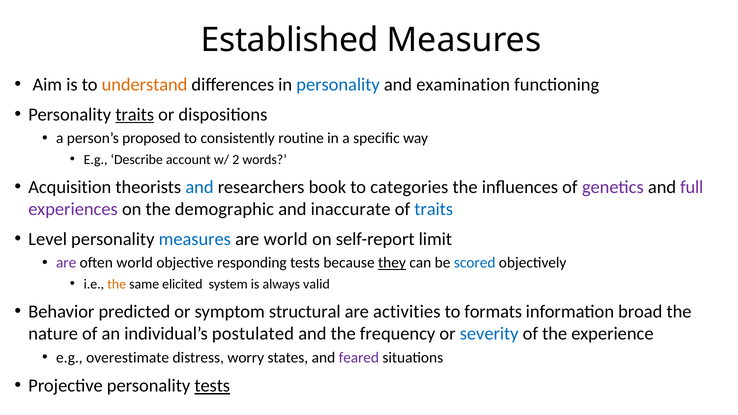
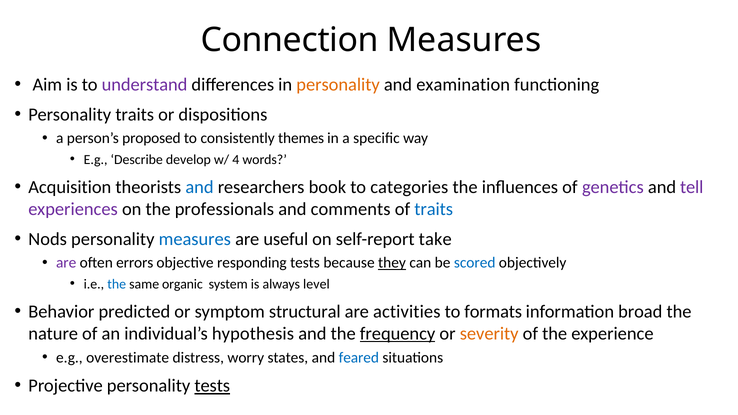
Established: Established -> Connection
understand colour: orange -> purple
personality at (338, 85) colour: blue -> orange
traits at (135, 114) underline: present -> none
routine: routine -> themes
account: account -> develop
2: 2 -> 4
full: full -> tell
demographic: demographic -> professionals
inaccurate: inaccurate -> comments
Level: Level -> Nods
are world: world -> useful
limit: limit -> take
often world: world -> errors
the at (117, 284) colour: orange -> blue
elicited: elicited -> organic
valid: valid -> level
postulated: postulated -> hypothesis
frequency underline: none -> present
severity colour: blue -> orange
feared colour: purple -> blue
